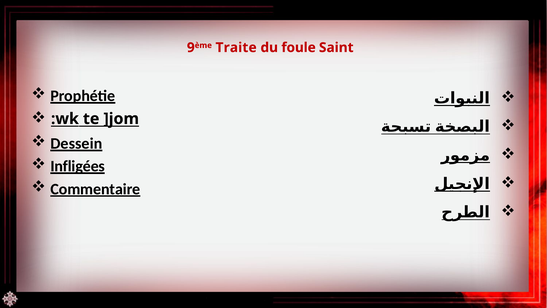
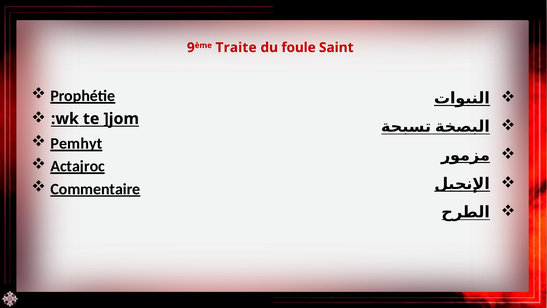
Dessein: Dessein -> Pemhyt
Infligées: Infligées -> Actajroc
